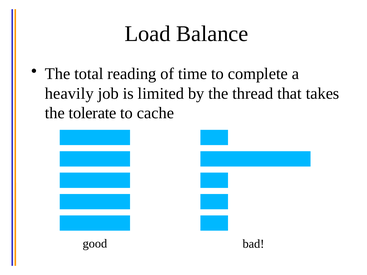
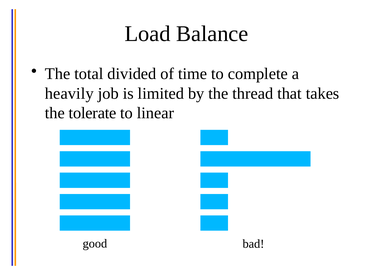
reading: reading -> divided
cache: cache -> linear
